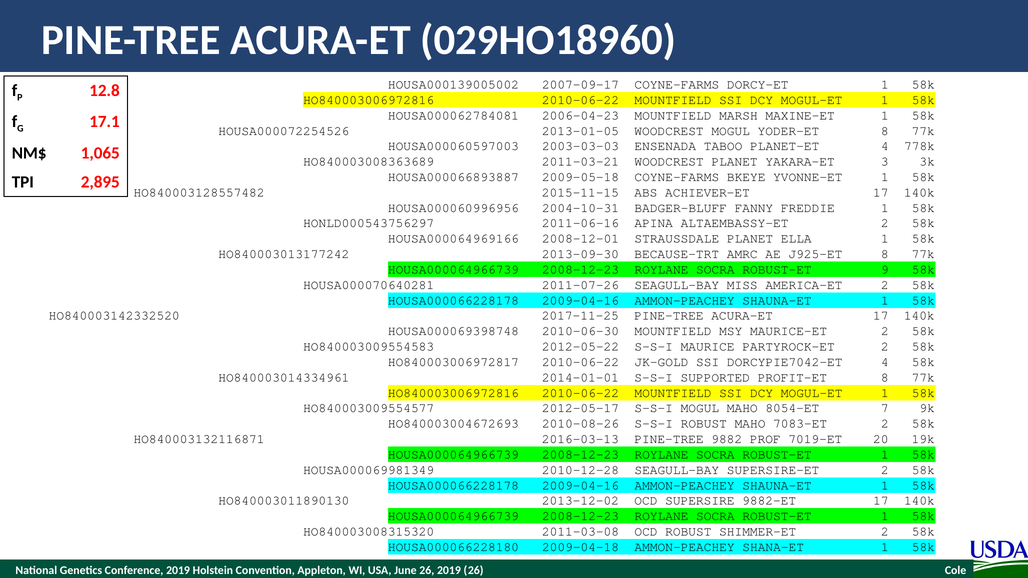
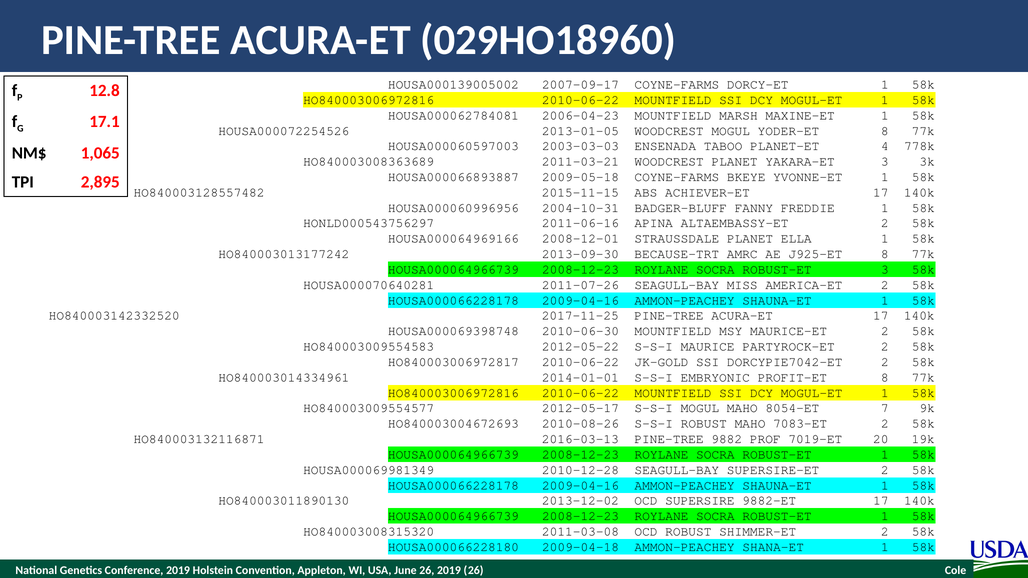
ROBUST-ET 9: 9 -> 3
DORCYPIE7042-ET 4: 4 -> 2
SUPPORTED: SUPPORTED -> EMBRYONIC
